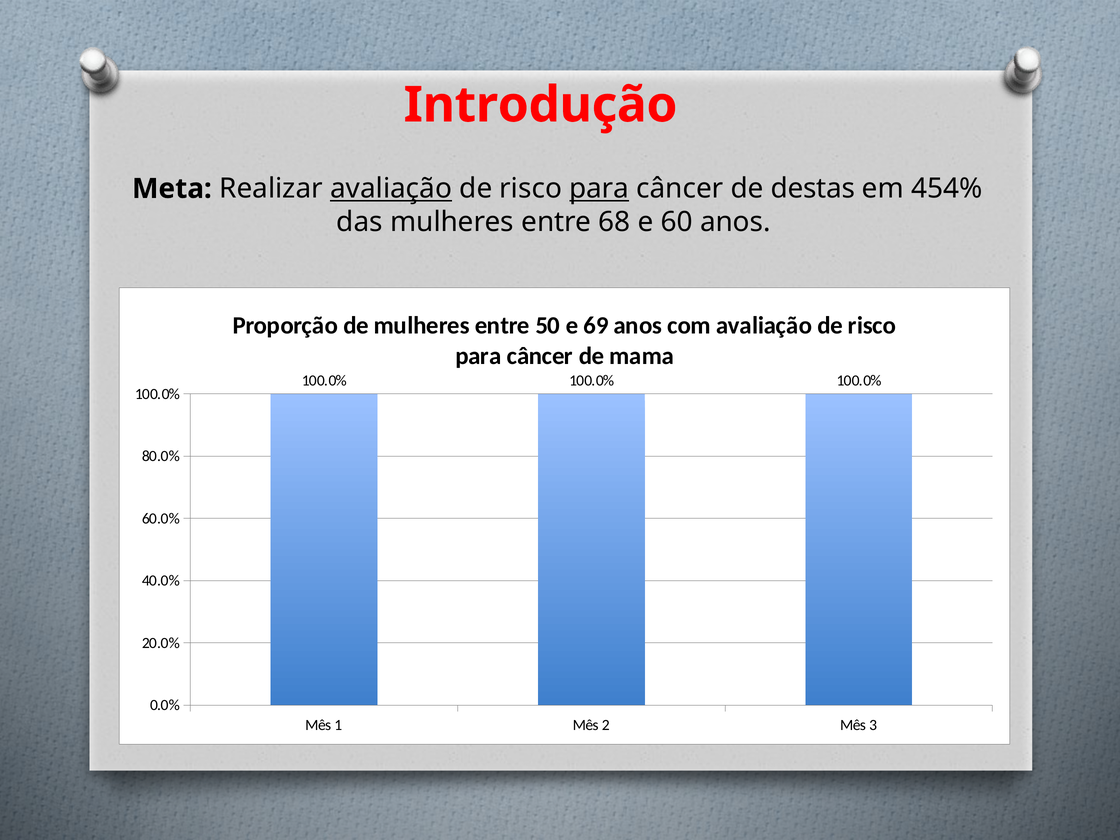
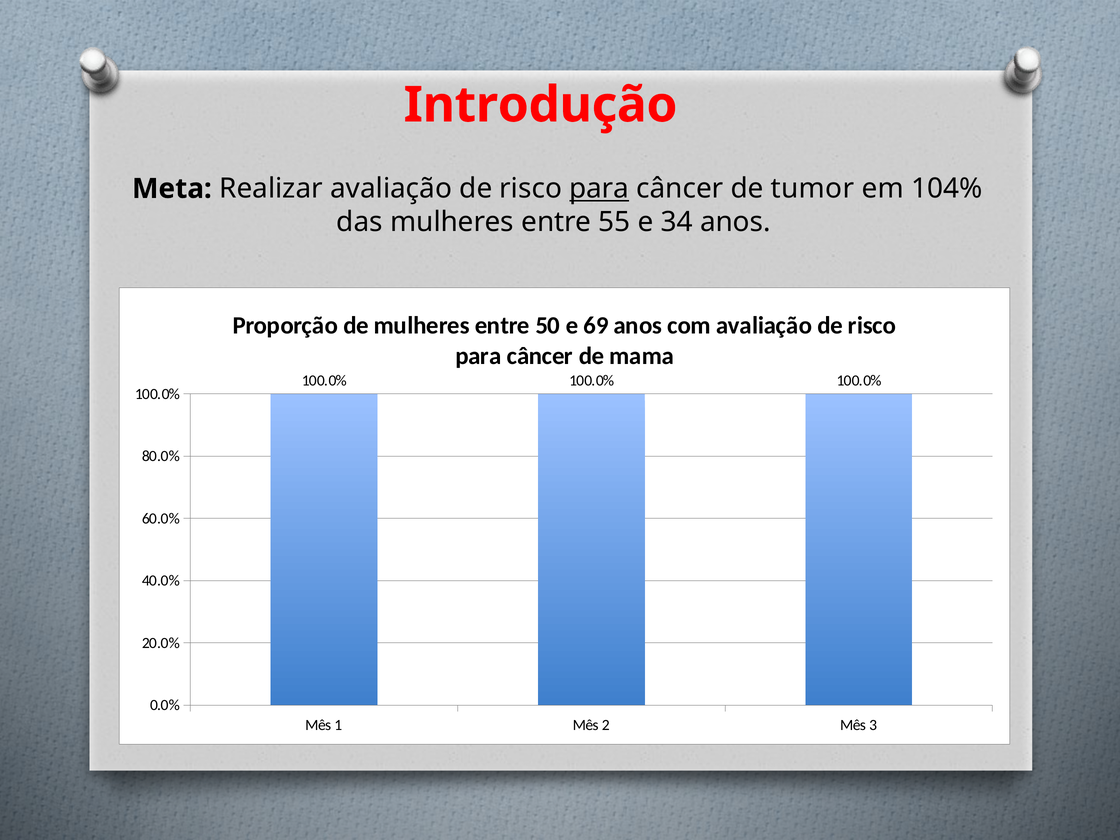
avaliação at (391, 189) underline: present -> none
destas: destas -> tumor
454%: 454% -> 104%
68: 68 -> 55
60: 60 -> 34
